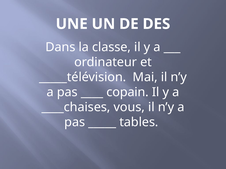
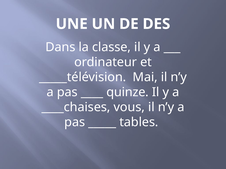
copain: copain -> quinze
